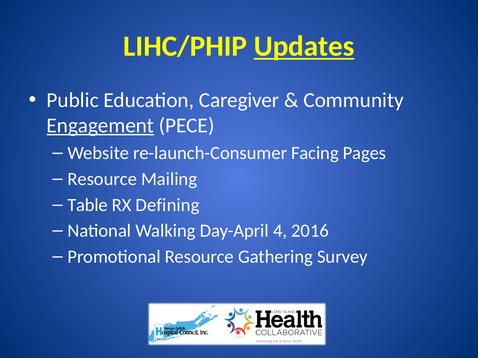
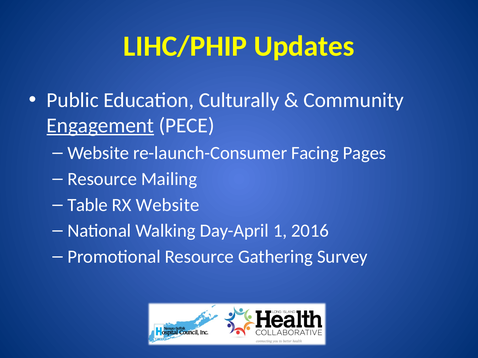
Updates underline: present -> none
Caregiver: Caregiver -> Culturally
RX Defining: Defining -> Website
4: 4 -> 1
